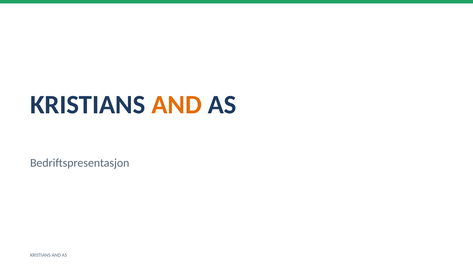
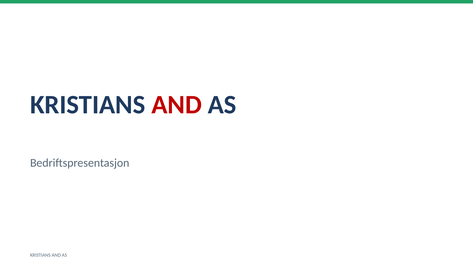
AND at (177, 105) colour: orange -> red
